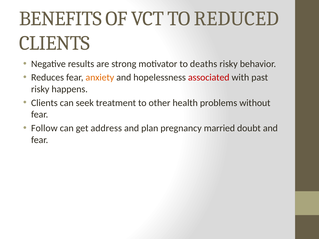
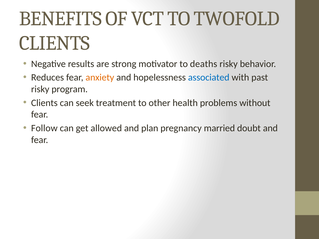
REDUCED: REDUCED -> TWOFOLD
associated colour: red -> blue
happens: happens -> program
address: address -> allowed
